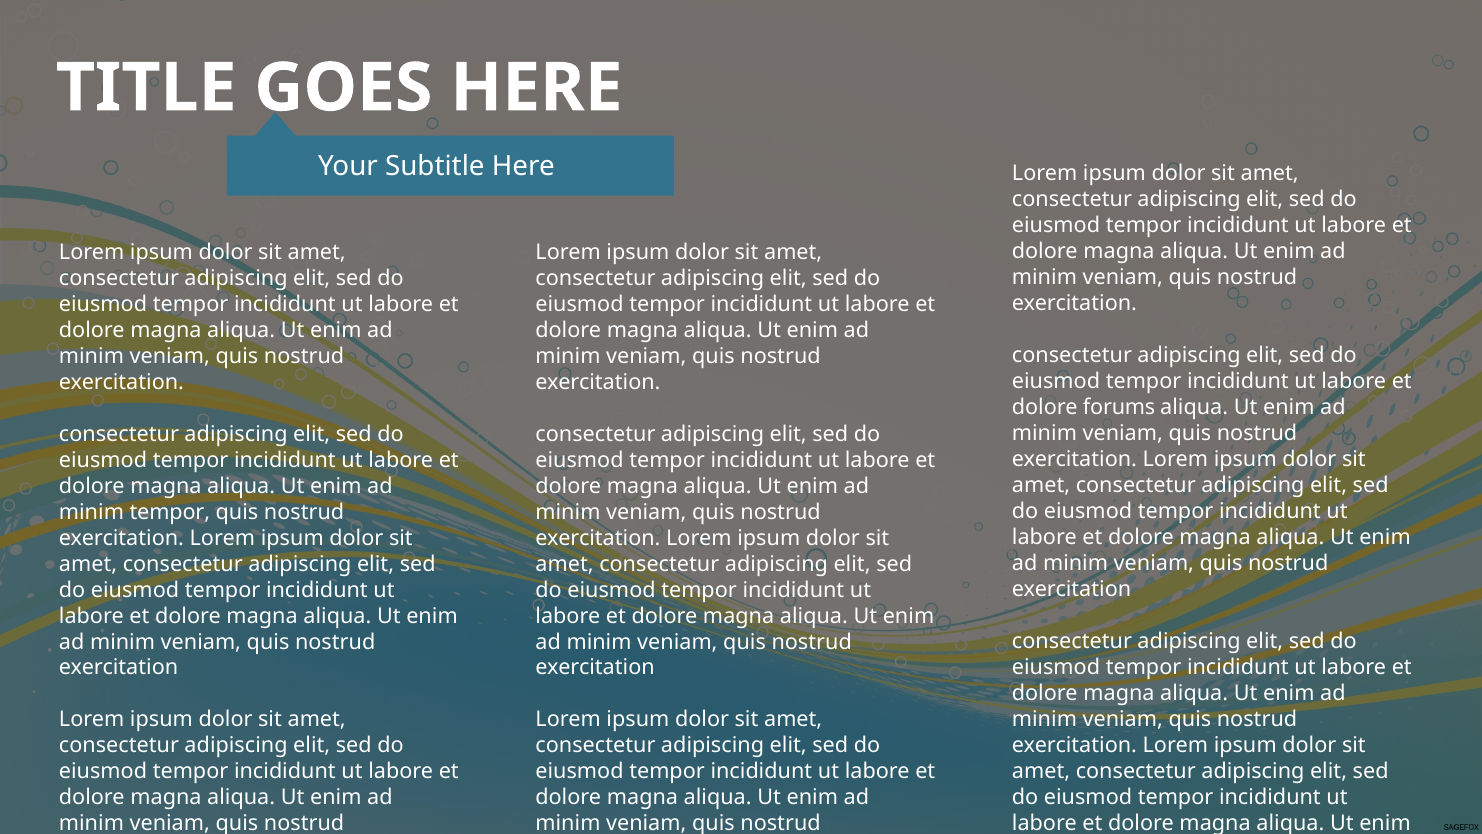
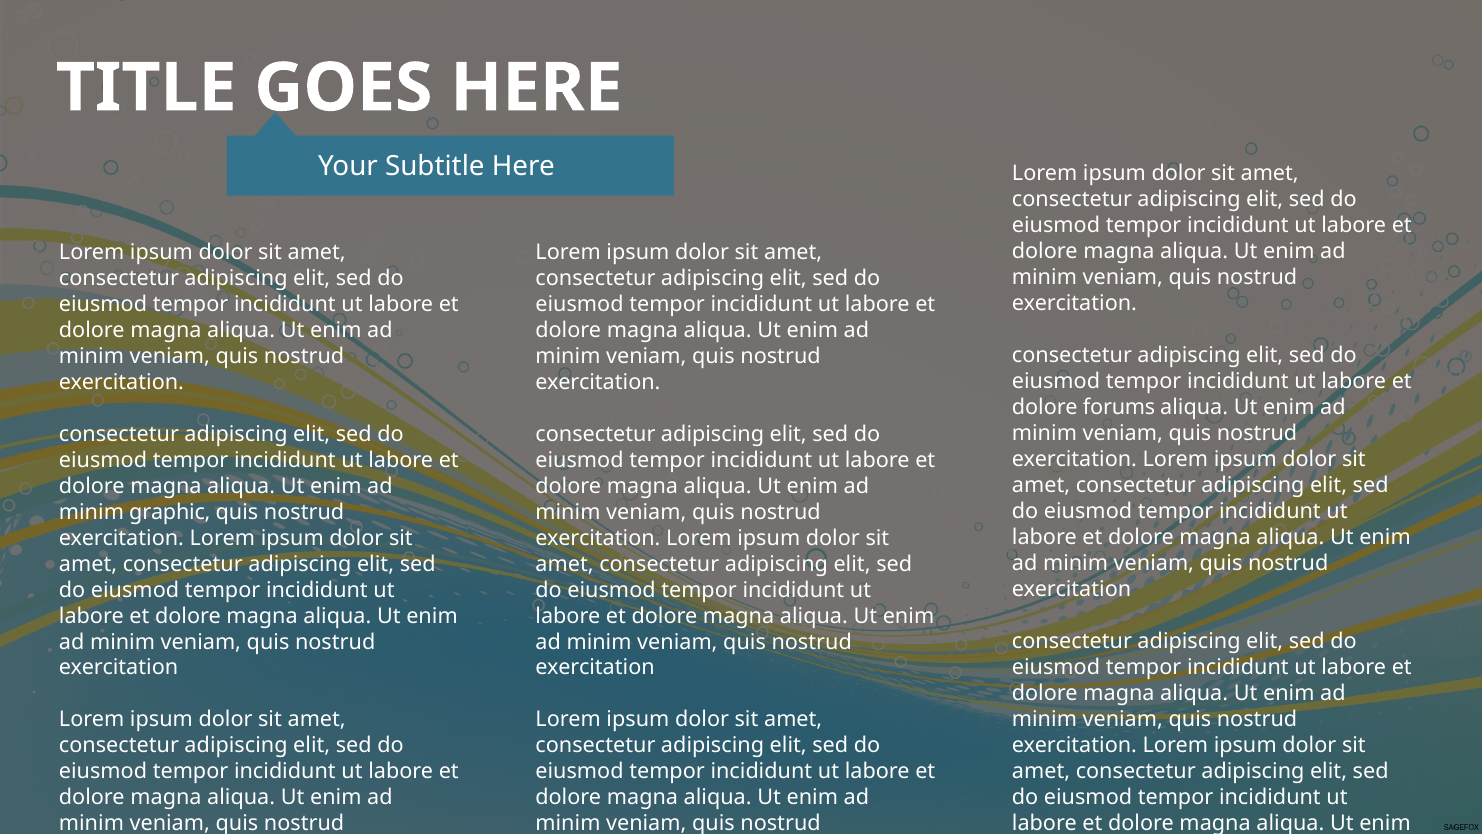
minim tempor: tempor -> graphic
